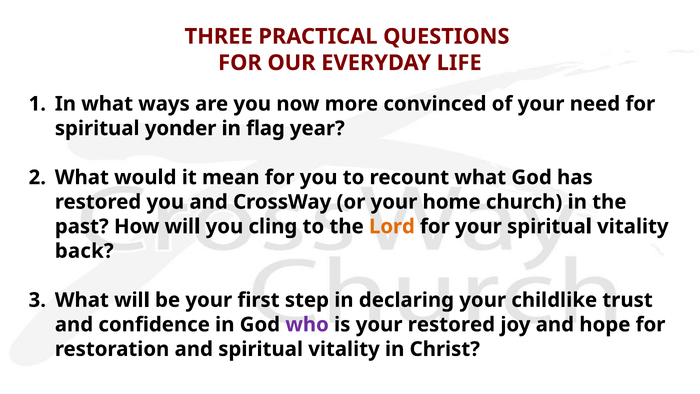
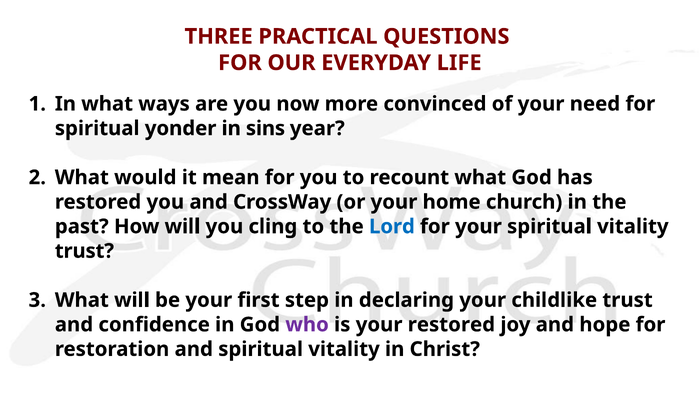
flag: flag -> sins
Lord colour: orange -> blue
back at (84, 251): back -> trust
